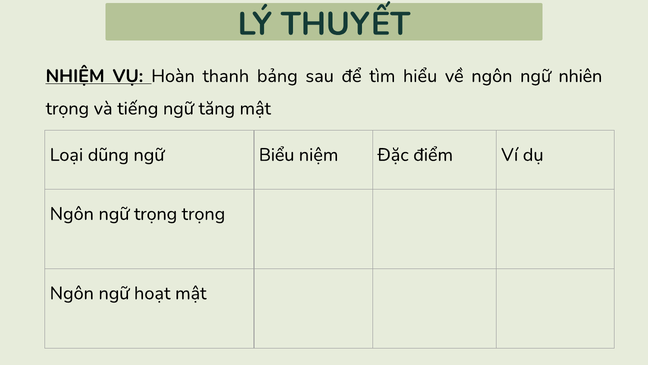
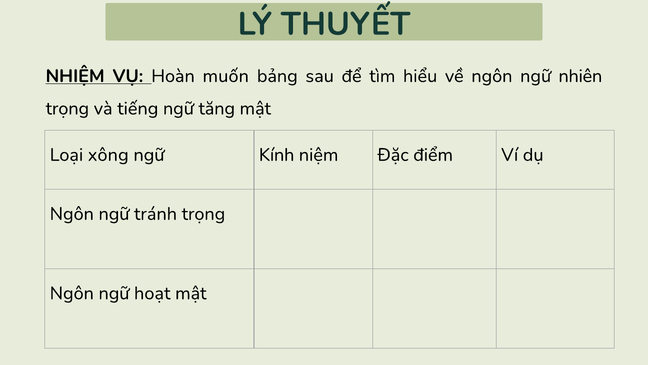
thanh: thanh -> muốn
dũng: dũng -> xông
Biểu: Biểu -> Kính
ngữ trọng: trọng -> tránh
